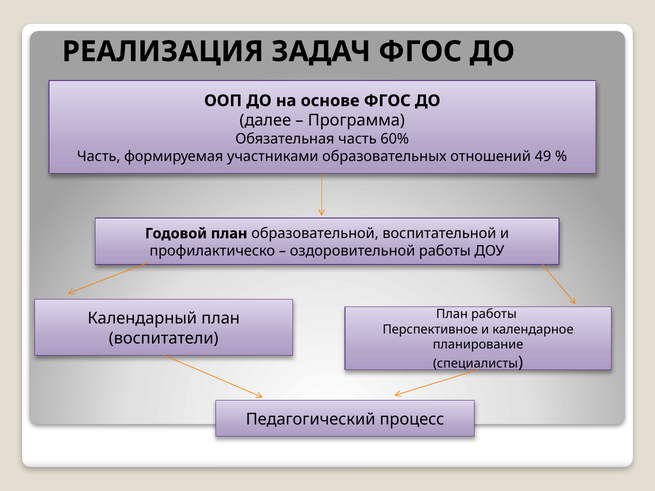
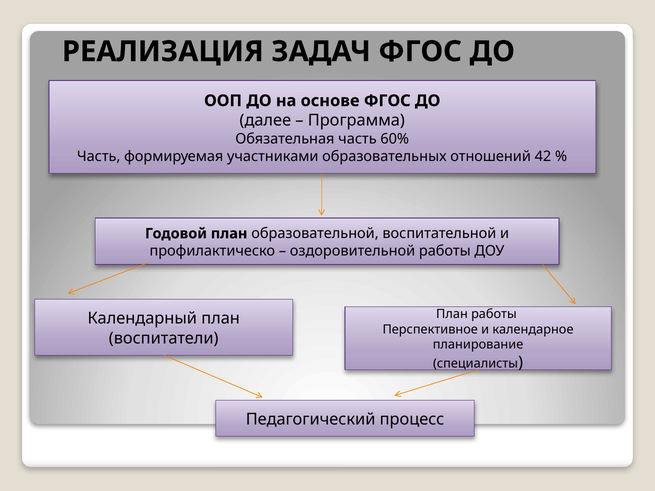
49: 49 -> 42
